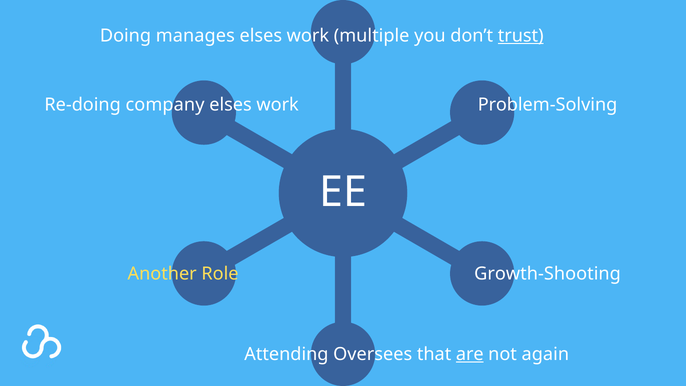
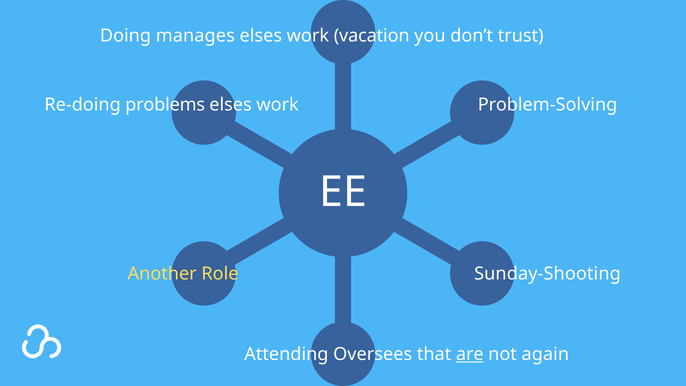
multiple: multiple -> vacation
trust underline: present -> none
company: company -> problems
Growth-Shooting: Growth-Shooting -> Sunday-Shooting
